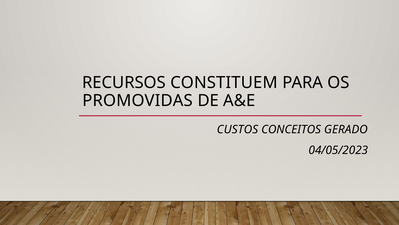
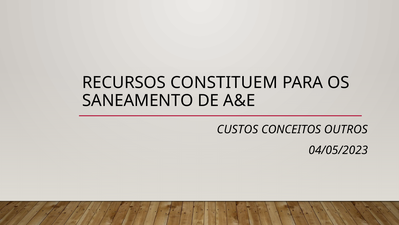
PROMOVIDAS: PROMOVIDAS -> SANEAMENTO
GERADO: GERADO -> OUTROS
